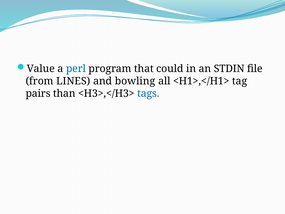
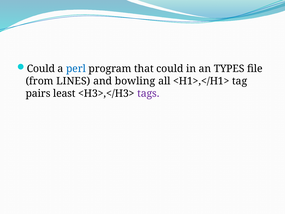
Value at (41, 69): Value -> Could
STDIN: STDIN -> TYPES
than: than -> least
tags colour: blue -> purple
